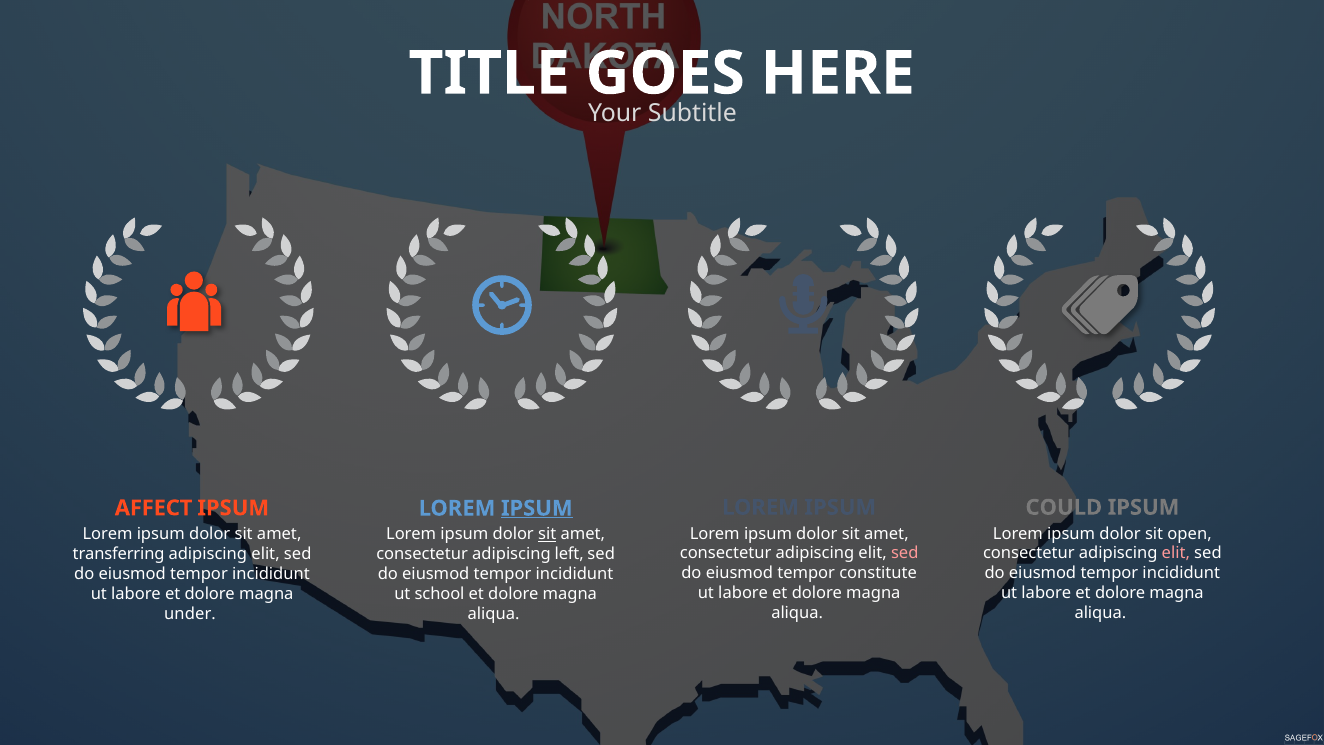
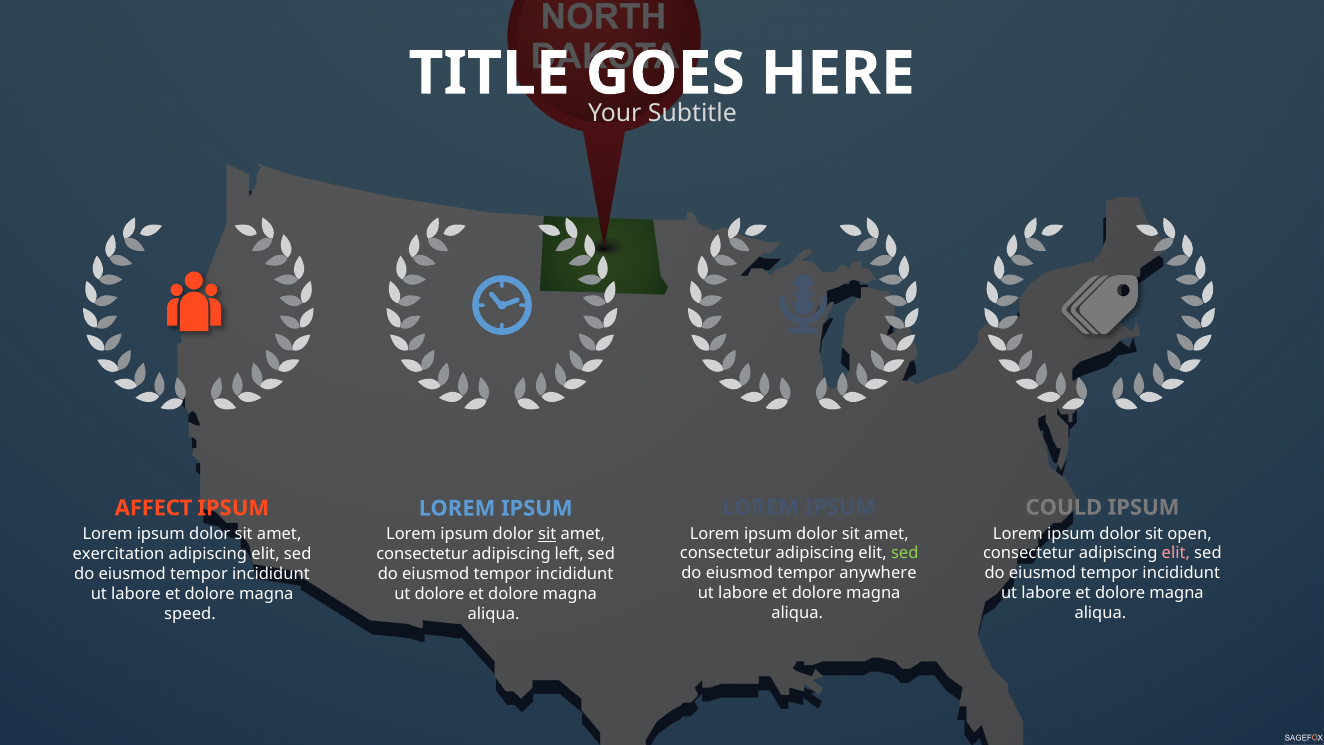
IPSUM at (537, 508) underline: present -> none
sed at (905, 553) colour: pink -> light green
transferring: transferring -> exercitation
constitute: constitute -> anywhere
ut school: school -> dolore
under: under -> speed
